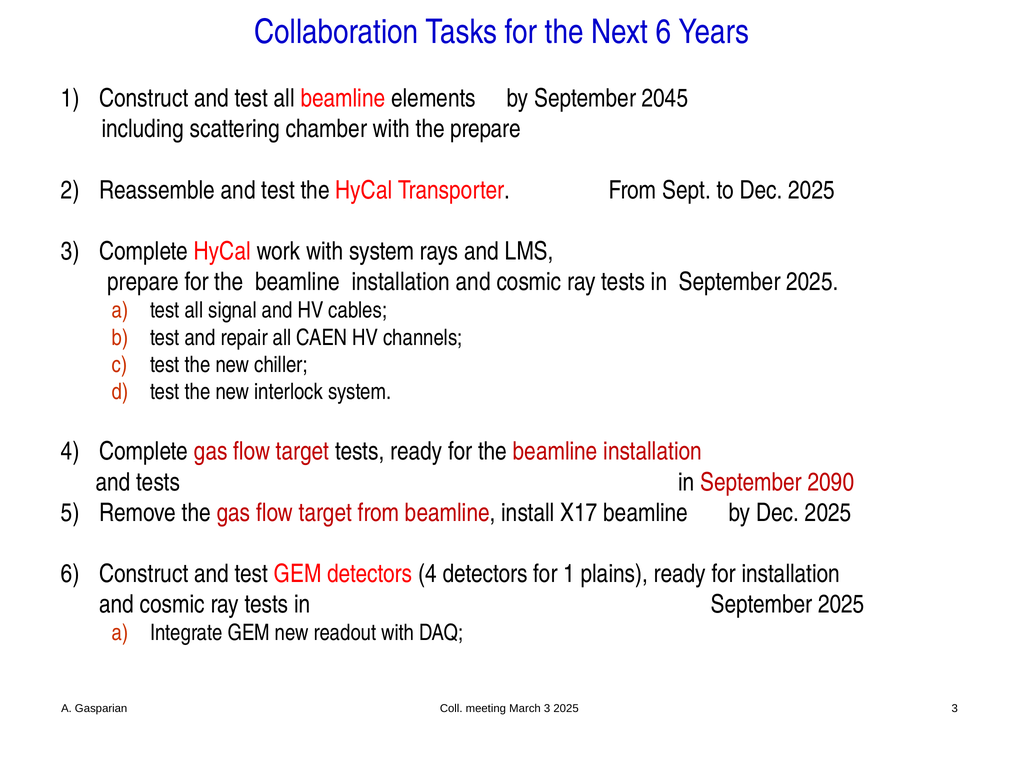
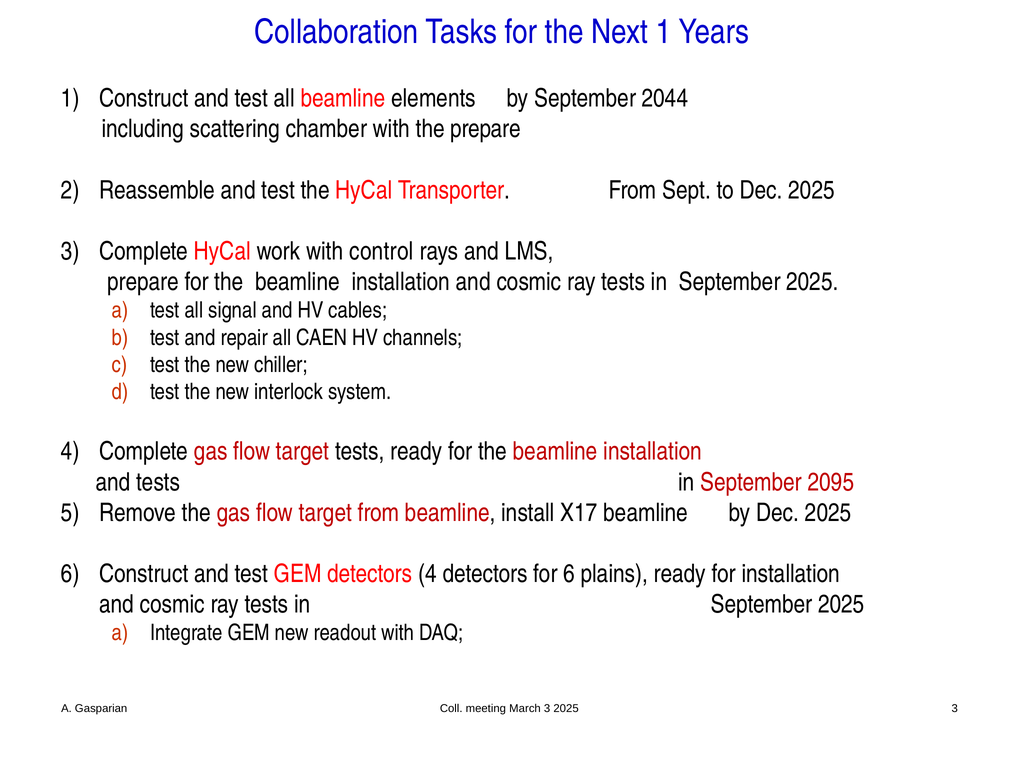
Next 6: 6 -> 1
2045: 2045 -> 2044
with system: system -> control
2090: 2090 -> 2095
for 1: 1 -> 6
